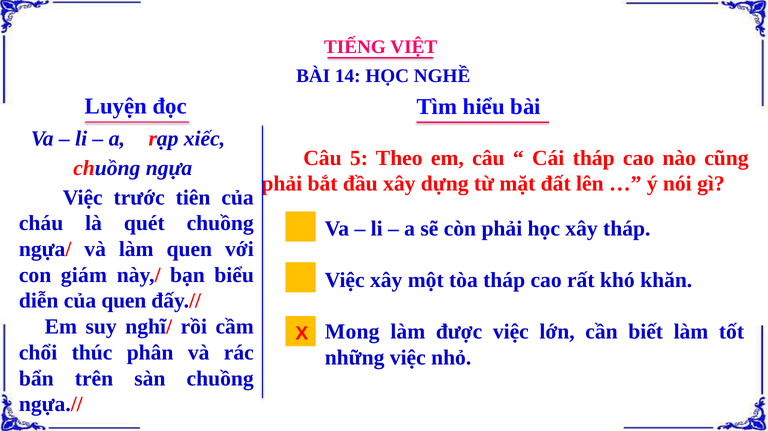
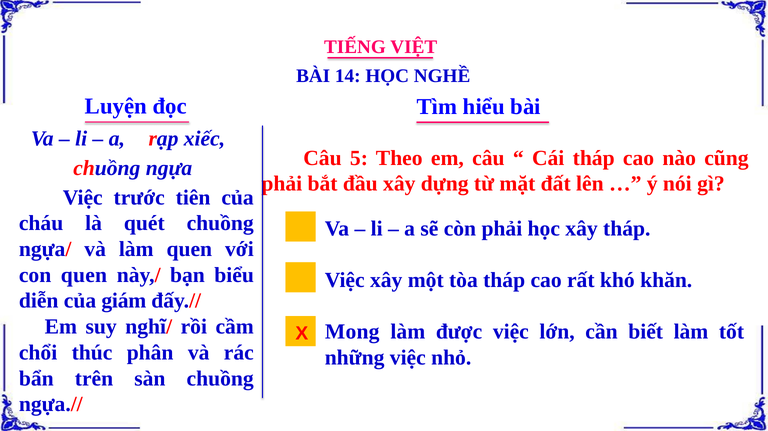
con giám: giám -> quen
của quen: quen -> giám
